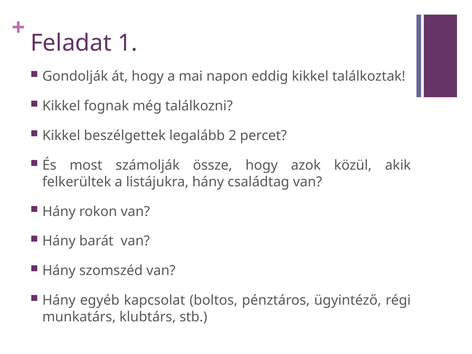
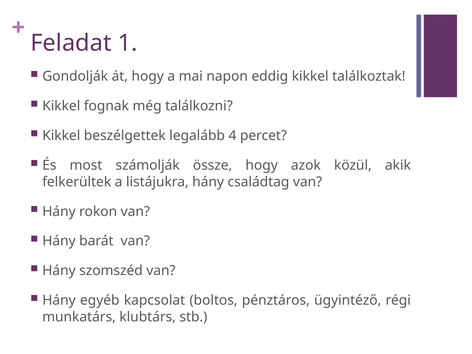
2: 2 -> 4
